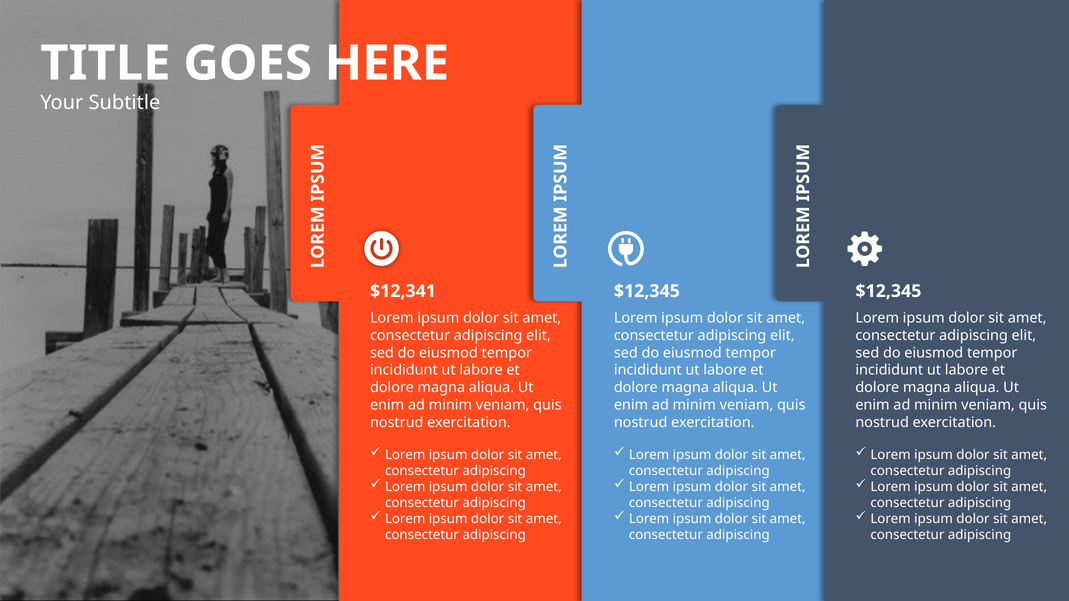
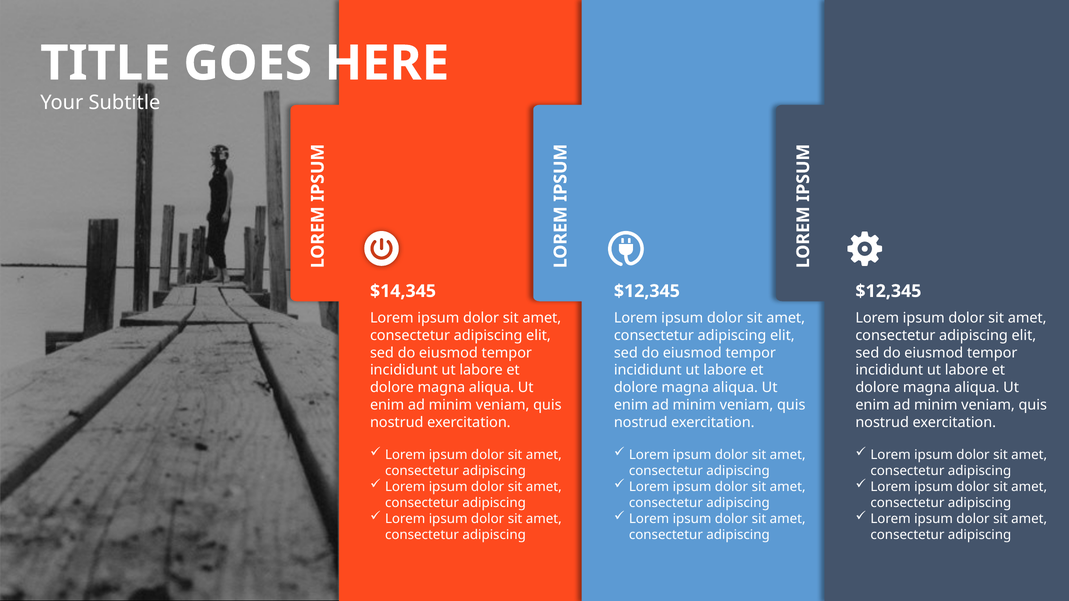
$12,341: $12,341 -> $14,345
